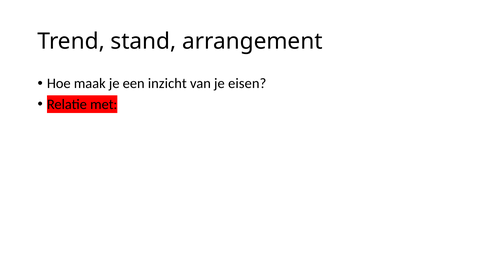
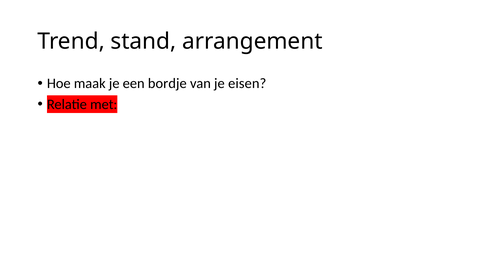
inzicht: inzicht -> bordje
